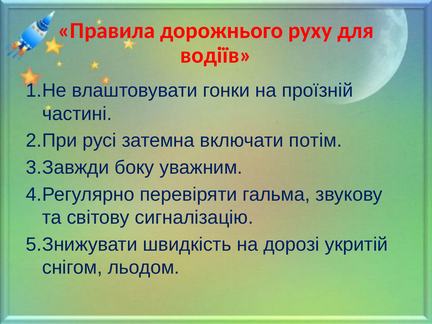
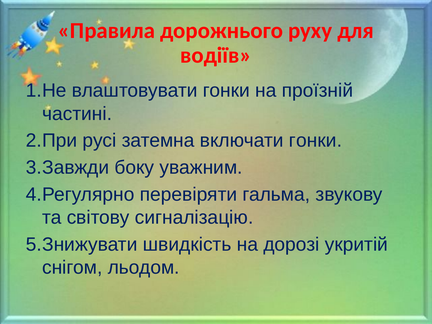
включати потім: потім -> гонки
